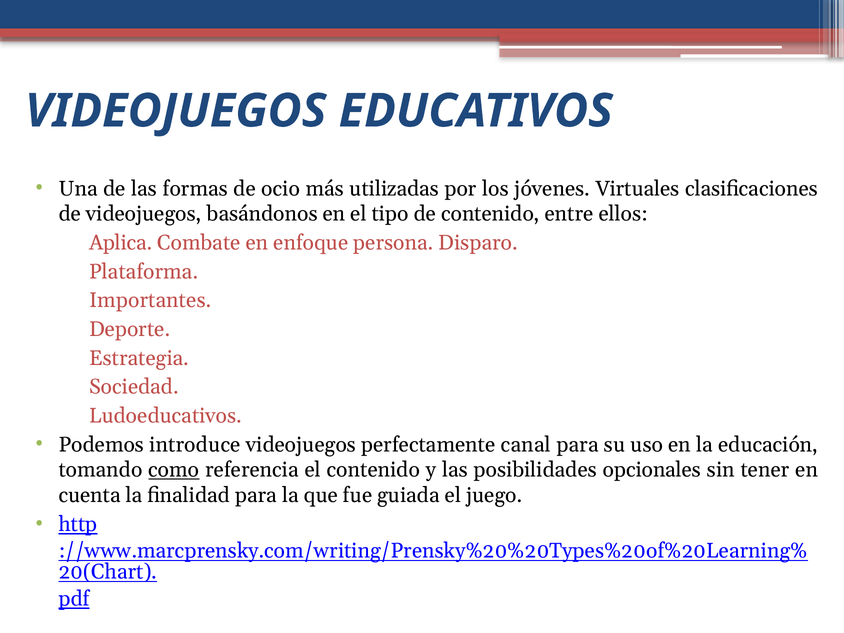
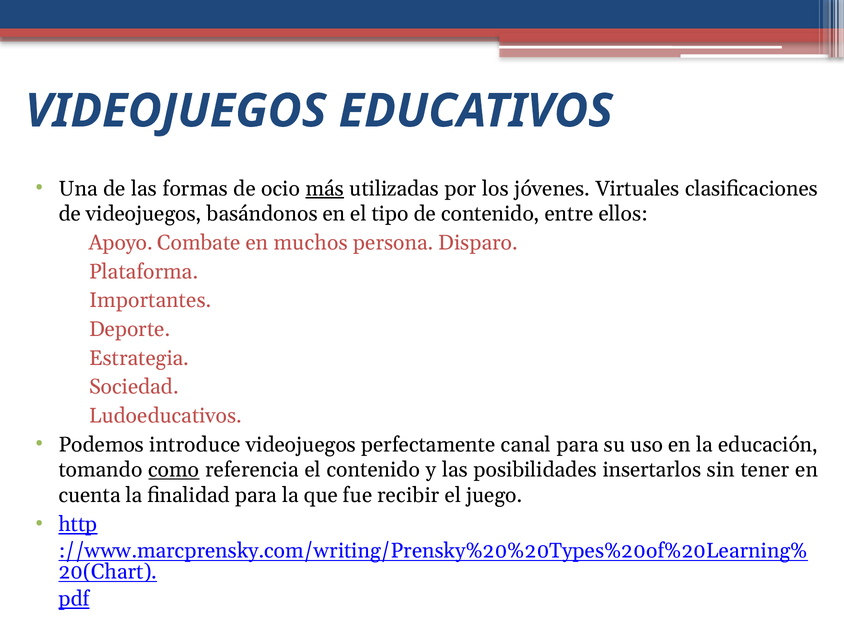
más underline: none -> present
Aplica: Aplica -> Apoyo
enfoque: enfoque -> muchos
opcionales: opcionales -> insertarlos
guiada: guiada -> recibir
